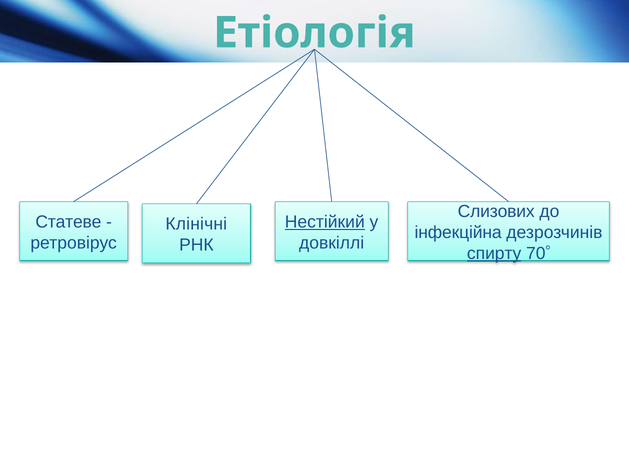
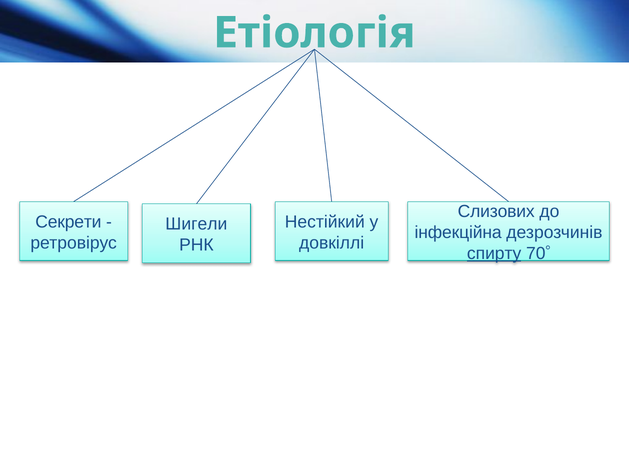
Статеве: Статеве -> Секрети
Нестійкий underline: present -> none
Клінічні: Клінічні -> Шигели
